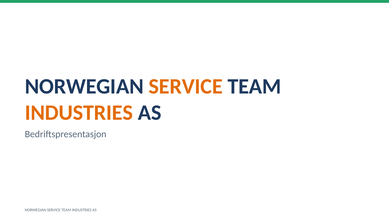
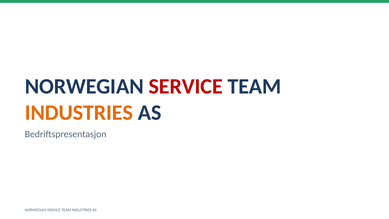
SERVICE at (186, 86) colour: orange -> red
